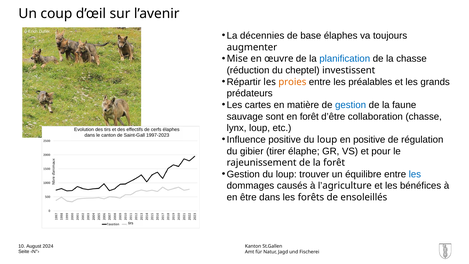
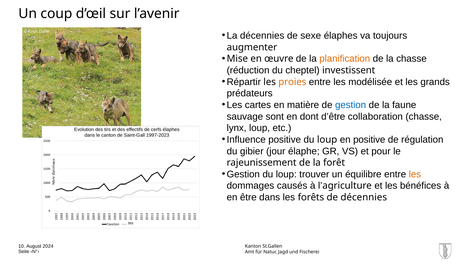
base: base -> sexe
planification colour: blue -> orange
préalables: préalables -> modélisée
en forêt: forêt -> dont
tirer: tirer -> jour
les at (415, 174) colour: blue -> orange
de ensoleillés: ensoleillés -> décennies
